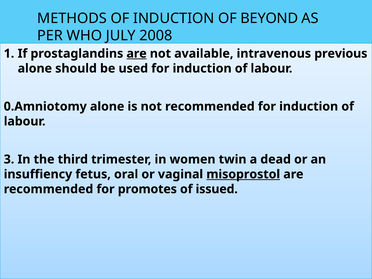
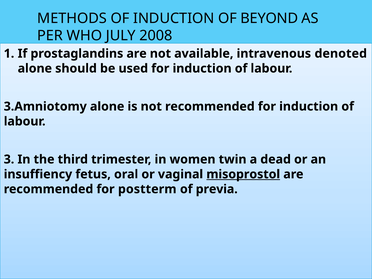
are at (137, 54) underline: present -> none
previous: previous -> denoted
0.Amniotomy: 0.Amniotomy -> 3.Amniotomy
promotes: promotes -> postterm
issued: issued -> previa
